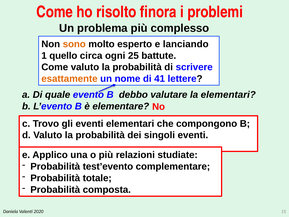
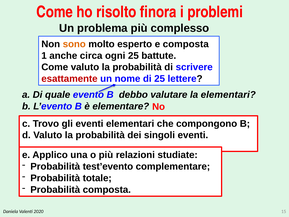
e lanciando: lanciando -> composta
quello: quello -> anche
esattamente colour: orange -> red
di 41: 41 -> 25
